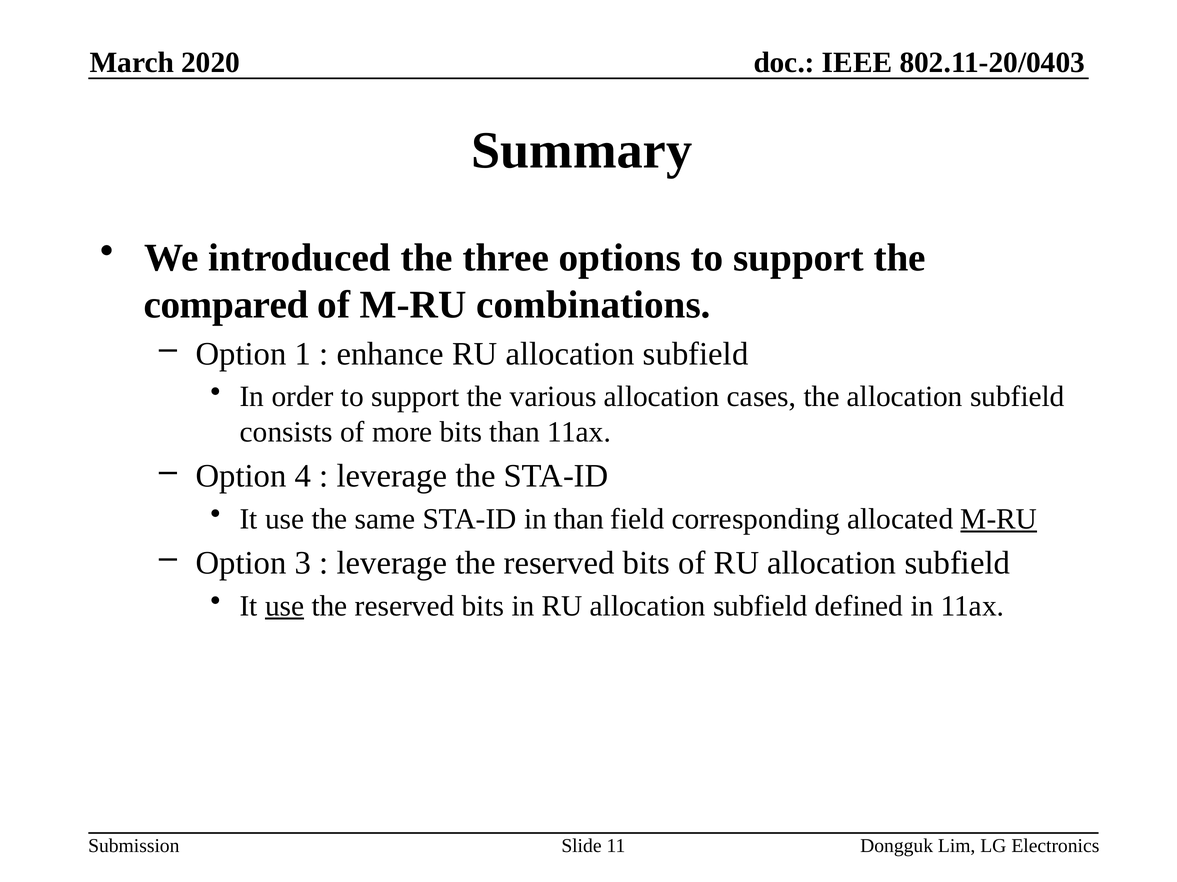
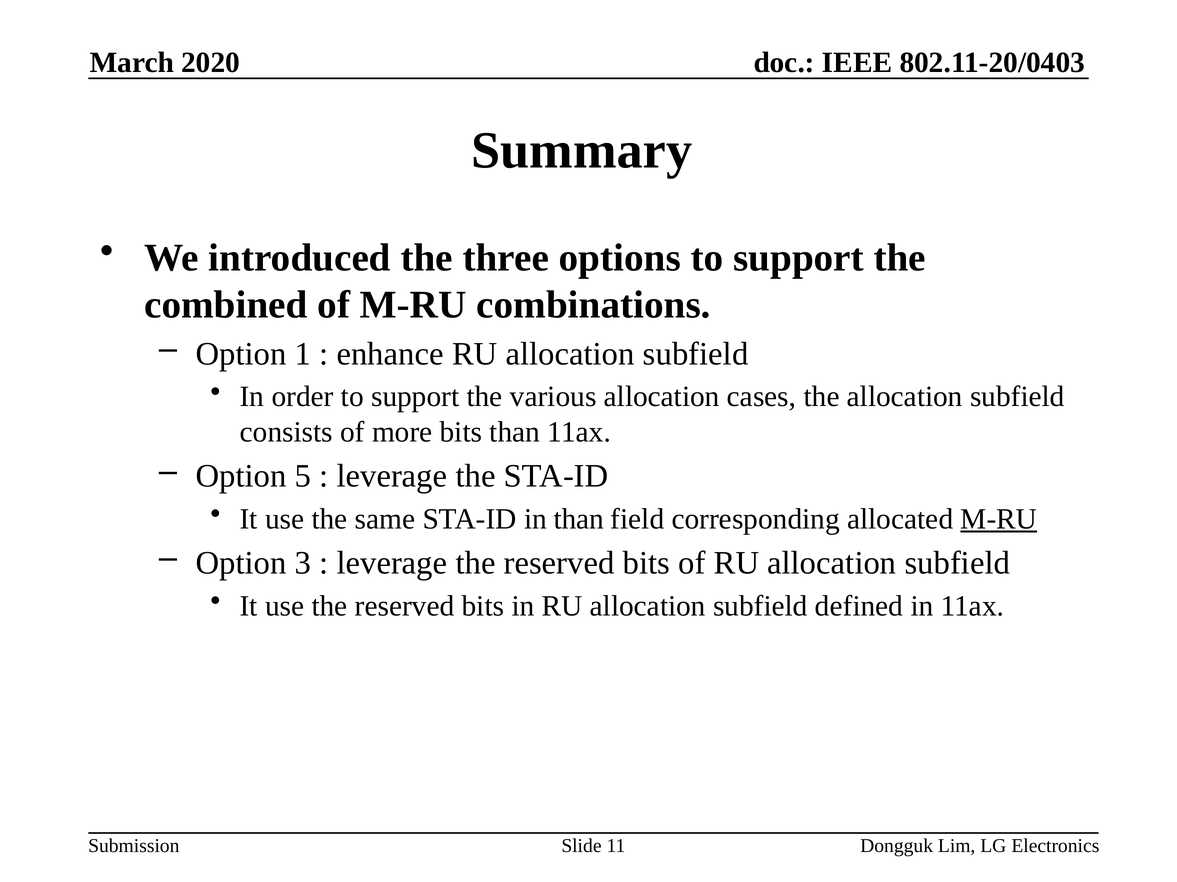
compared: compared -> combined
4: 4 -> 5
use at (285, 606) underline: present -> none
